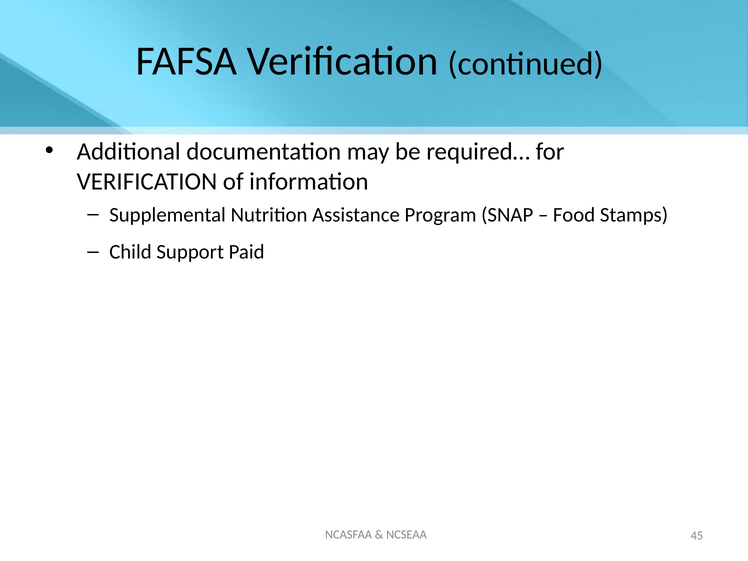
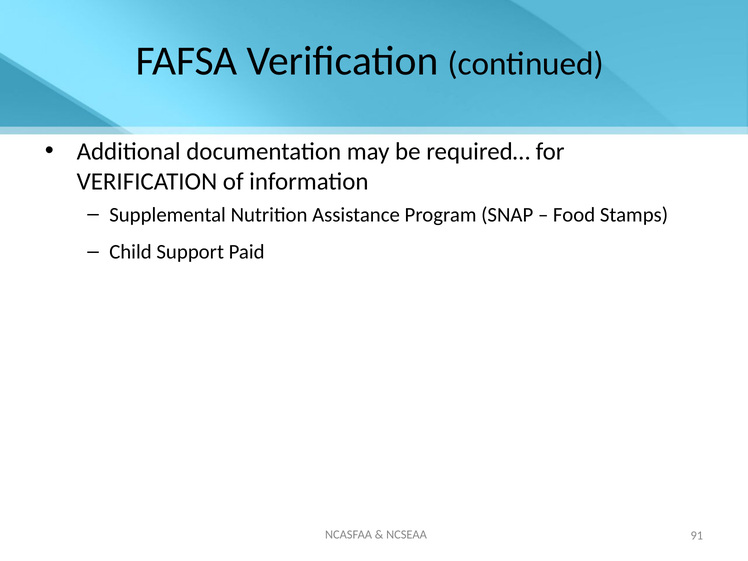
45: 45 -> 91
